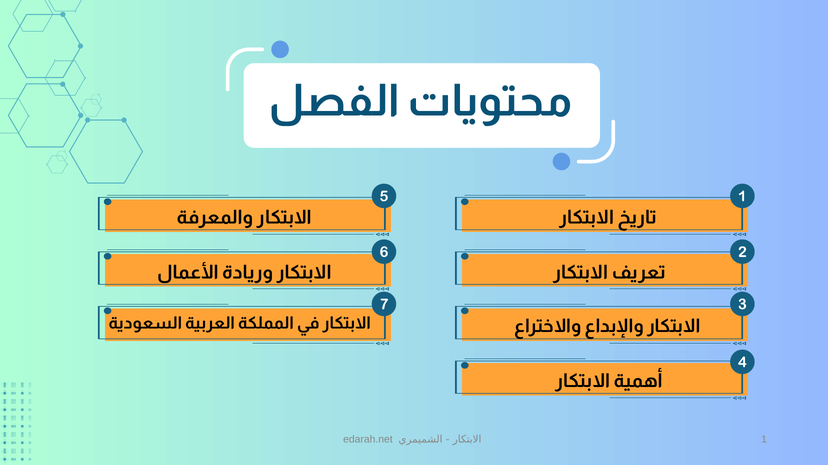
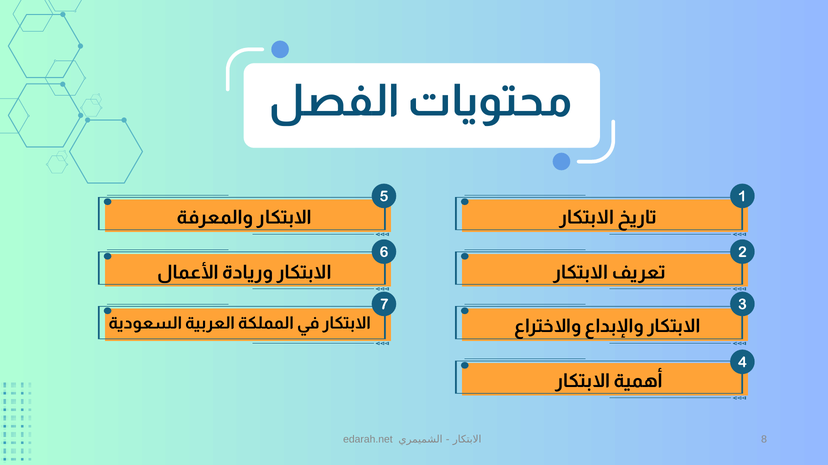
1: 1 -> 8
